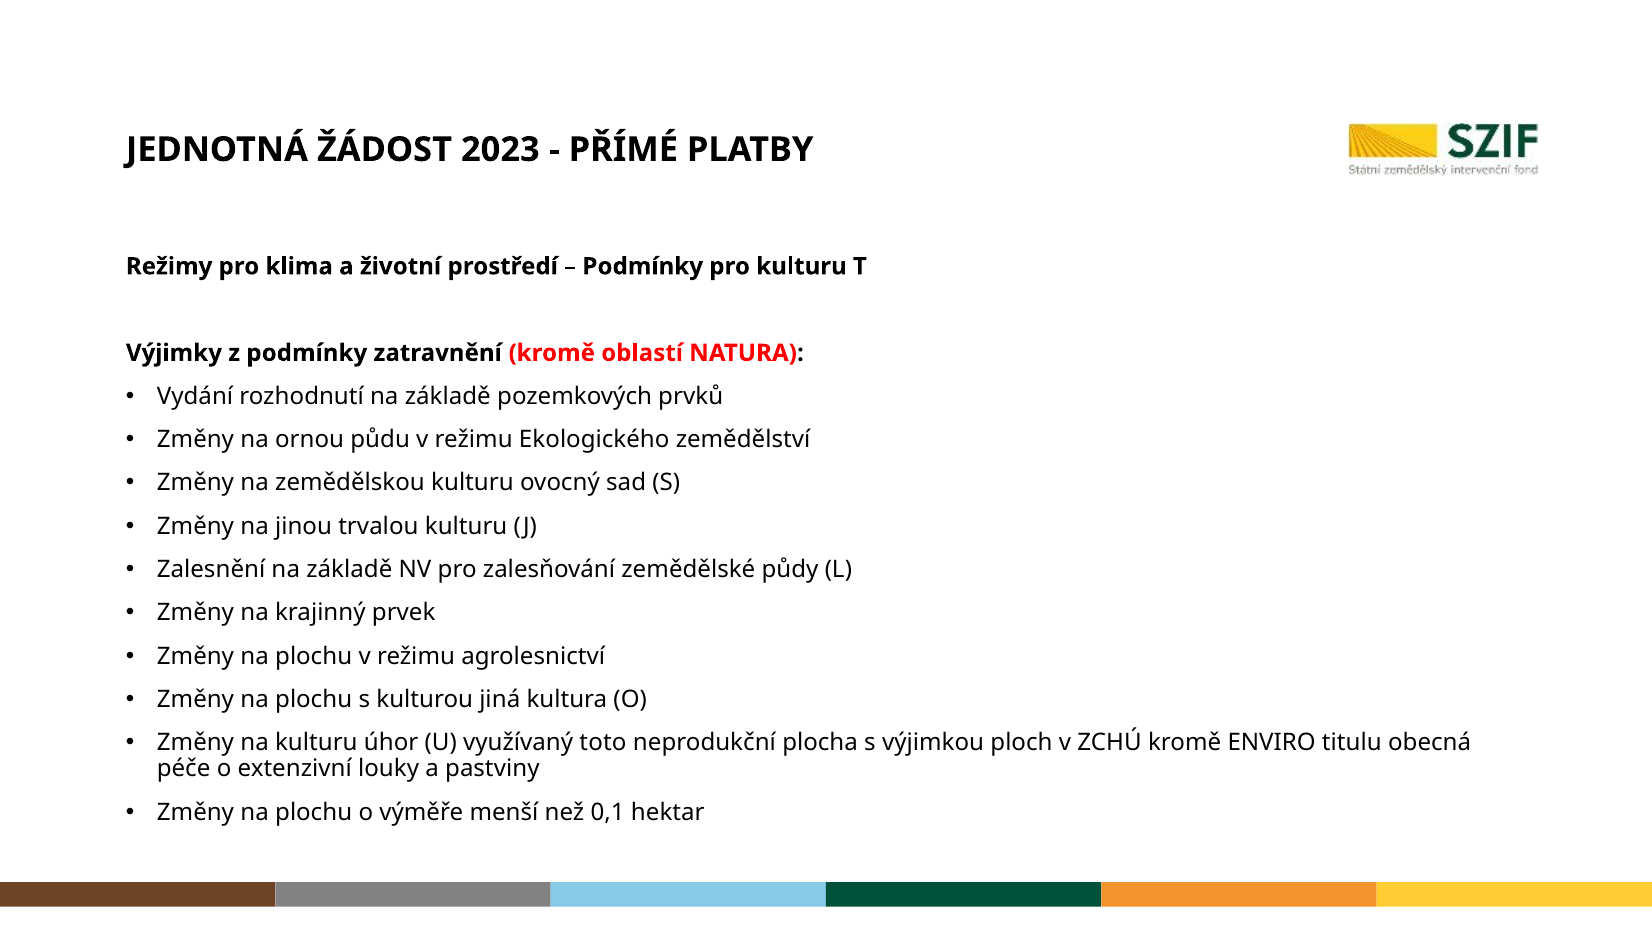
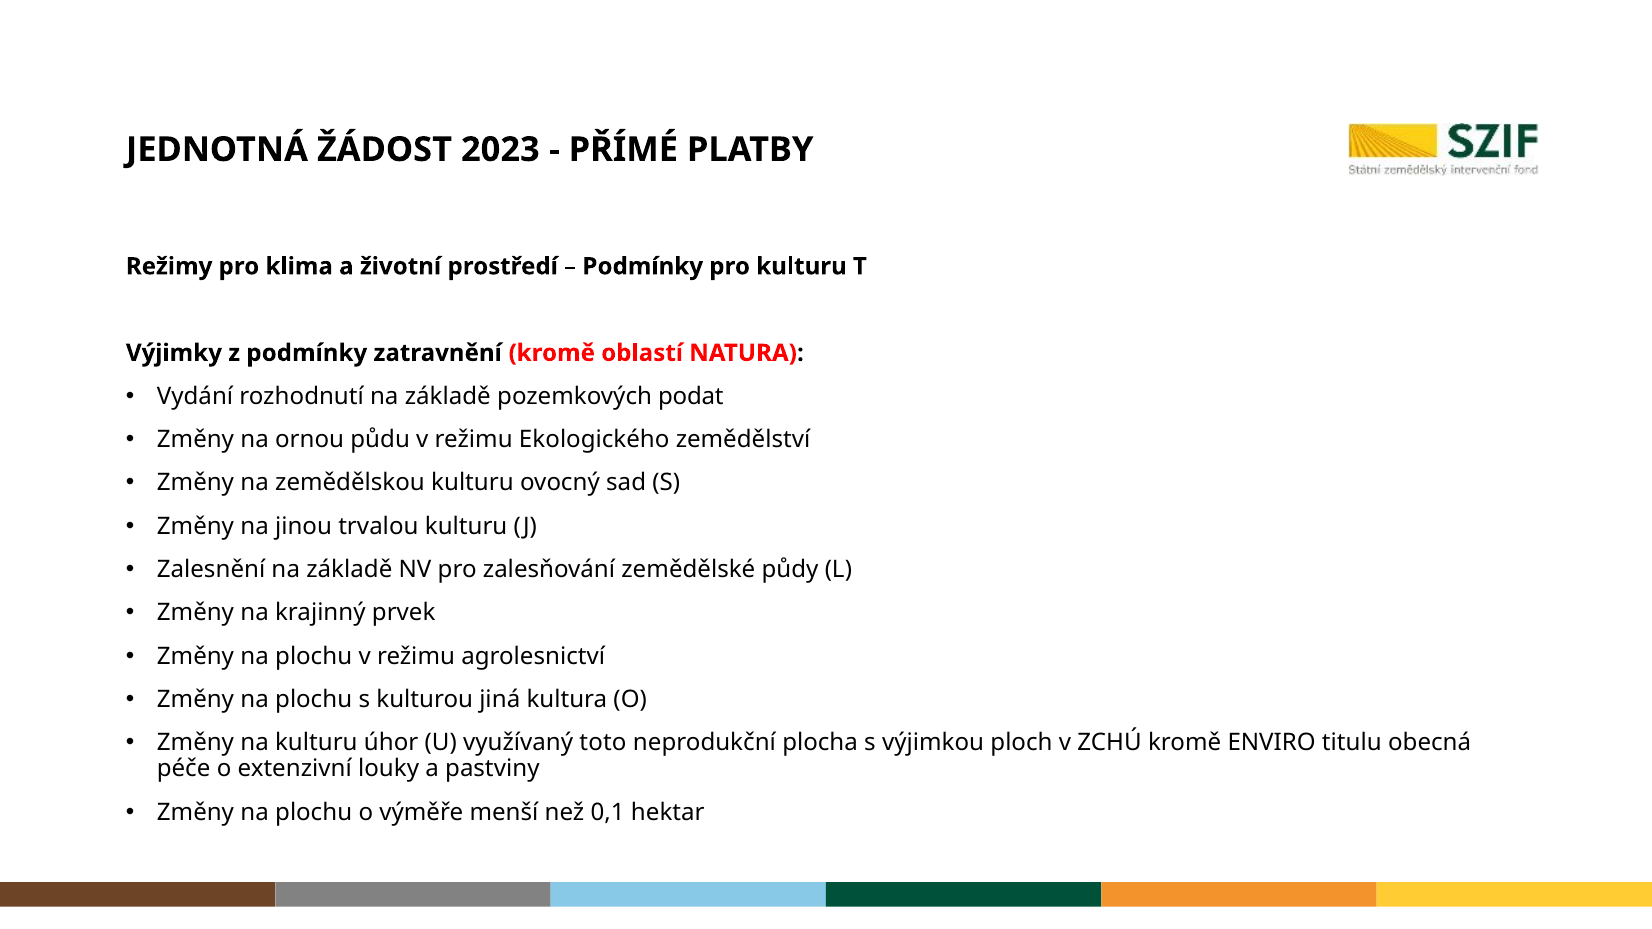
prvků: prvků -> podat
